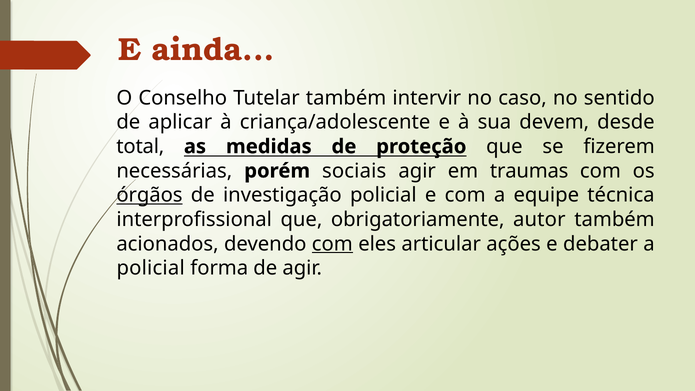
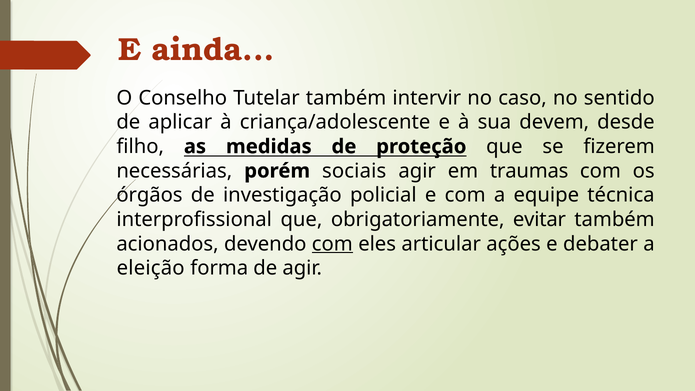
total: total -> filho
órgãos underline: present -> none
autor: autor -> evitar
policial at (151, 268): policial -> eleição
